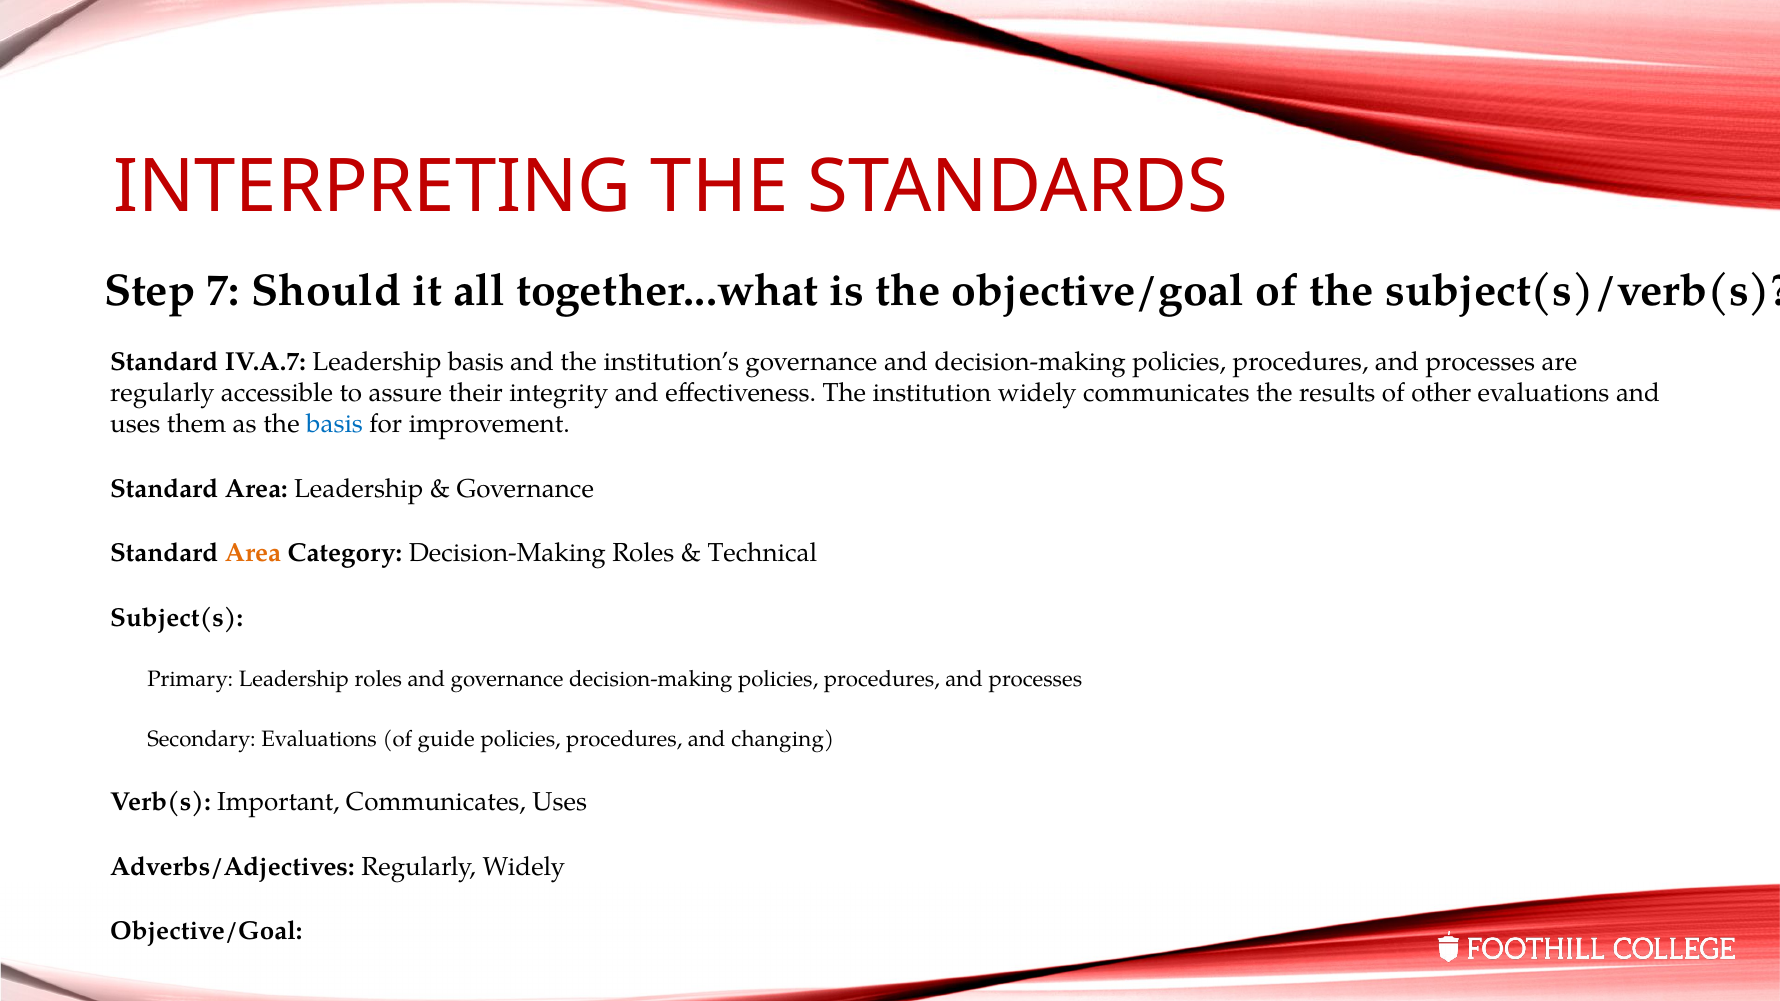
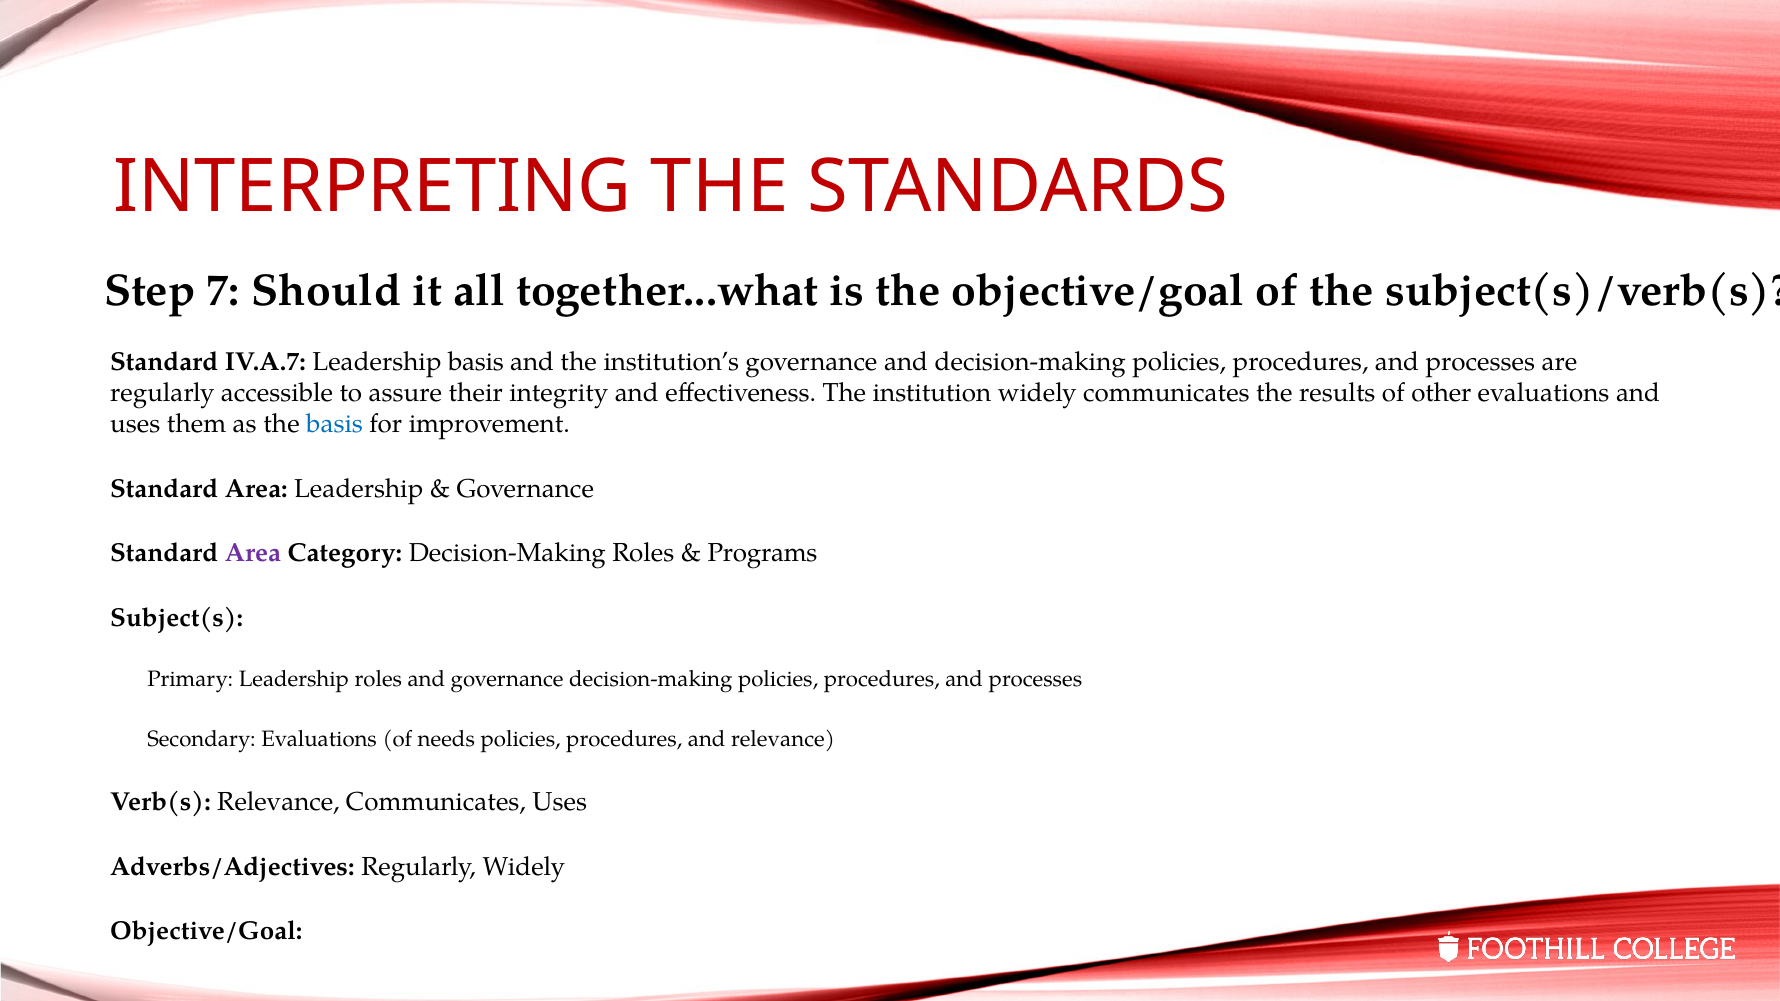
Area at (253, 553) colour: orange -> purple
Technical: Technical -> Programs
guide: guide -> needs
and changing: changing -> relevance
Verb(s Important: Important -> Relevance
